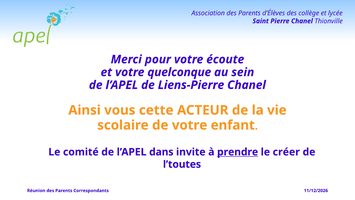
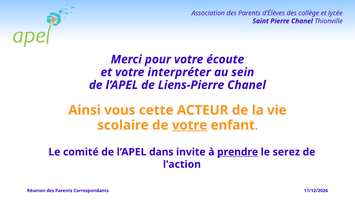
quelconque: quelconque -> interpréter
votre at (190, 125) underline: none -> present
créer: créer -> serez
l’toutes: l’toutes -> l’action
